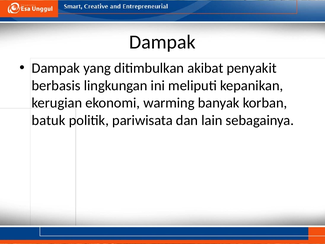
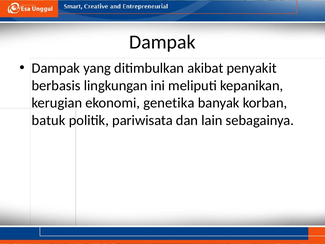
warming: warming -> genetika
